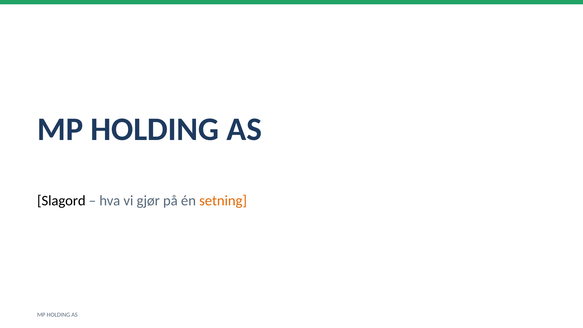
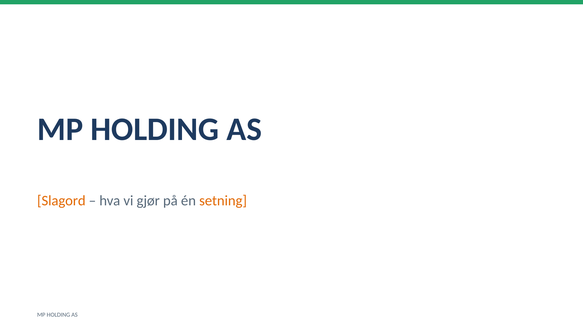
Slagord colour: black -> orange
